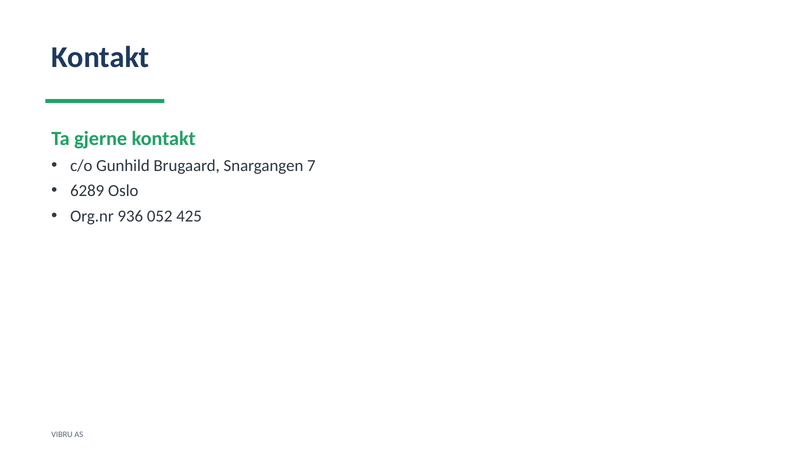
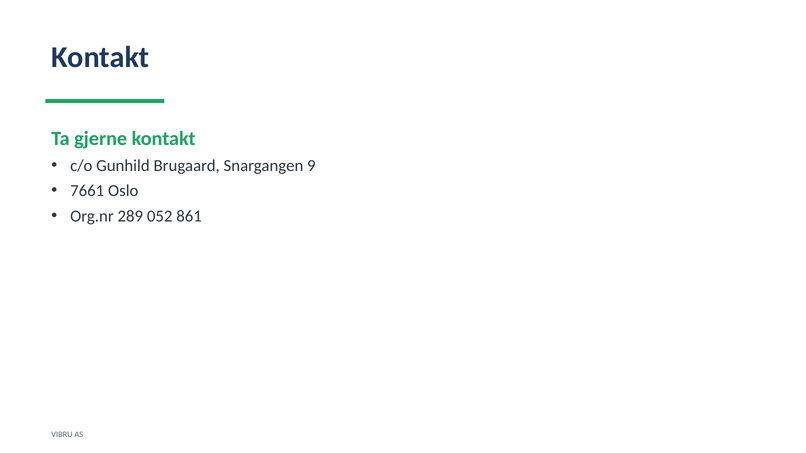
7: 7 -> 9
6289: 6289 -> 7661
936: 936 -> 289
425: 425 -> 861
